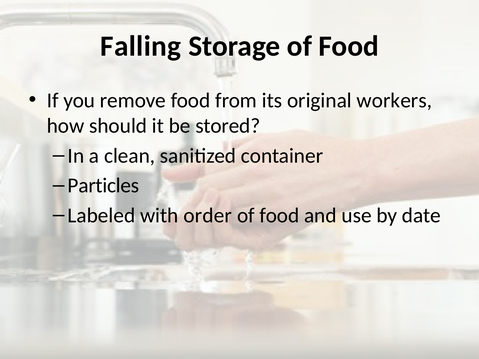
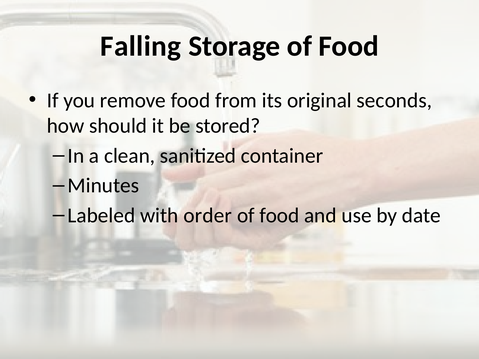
workers: workers -> seconds
Particles: Particles -> Minutes
